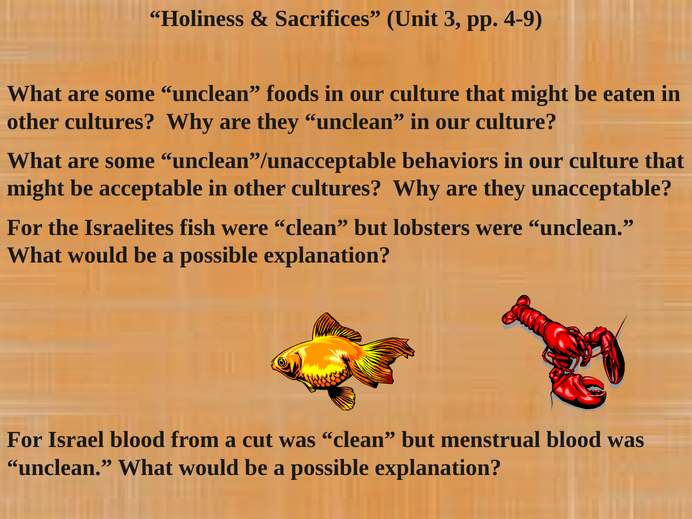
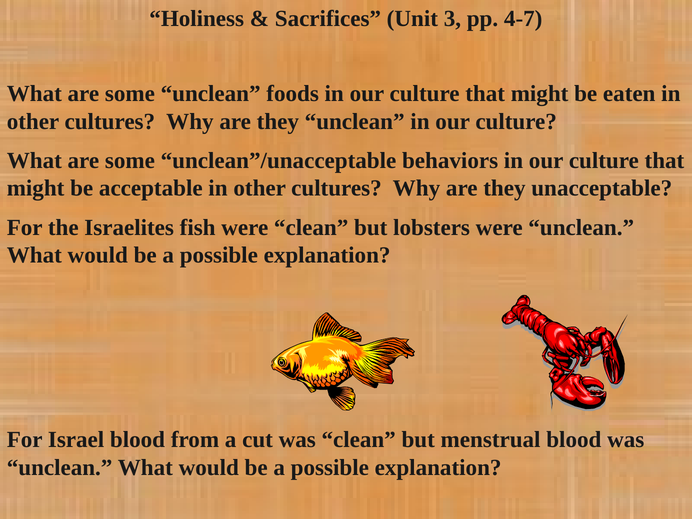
4-9: 4-9 -> 4-7
